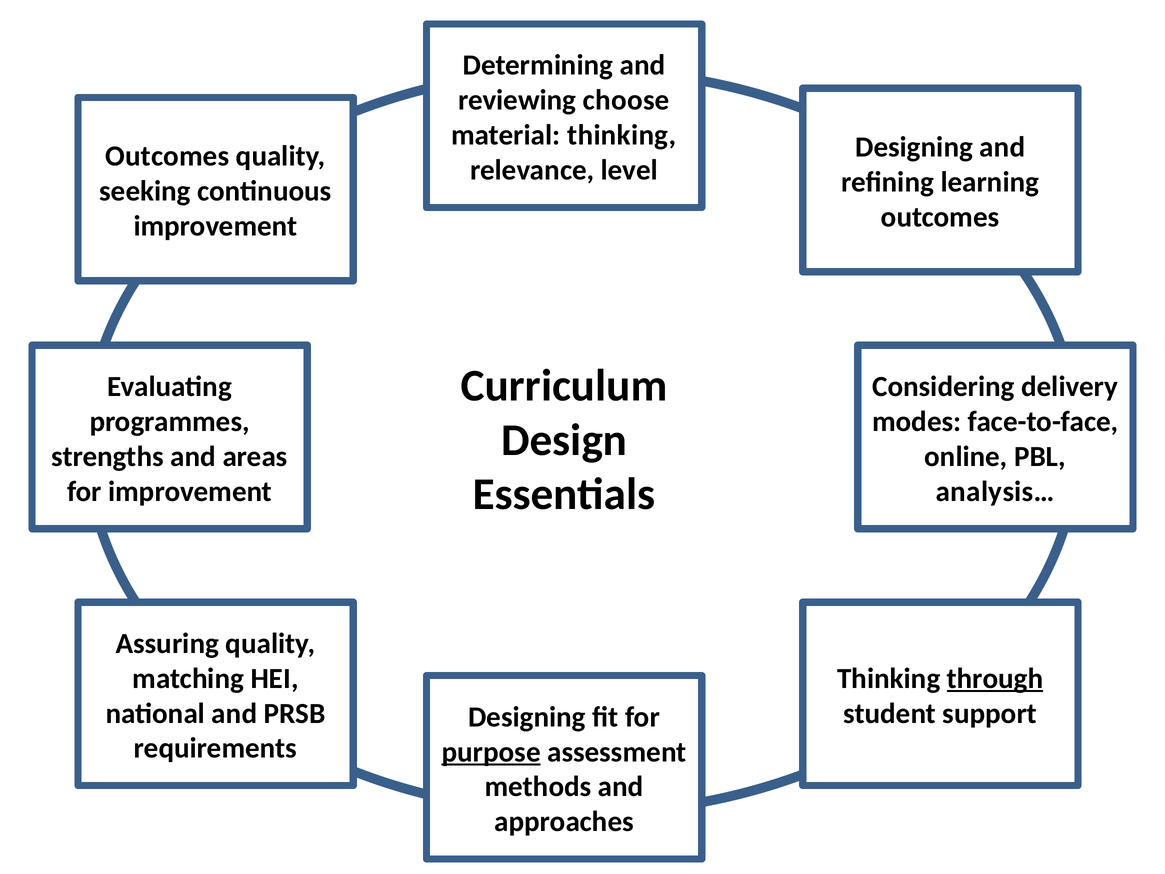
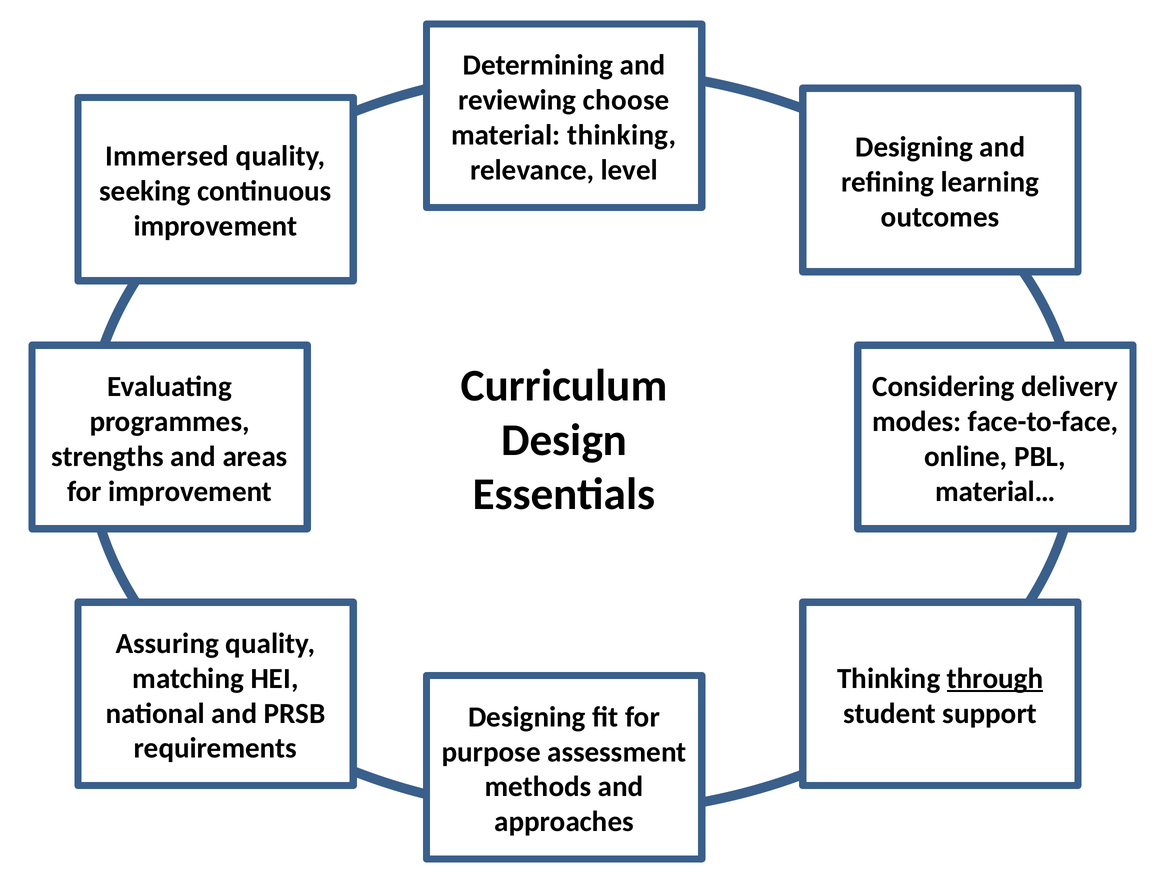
Outcomes at (167, 156): Outcomes -> Immersed
analysis…: analysis… -> material…
purpose underline: present -> none
